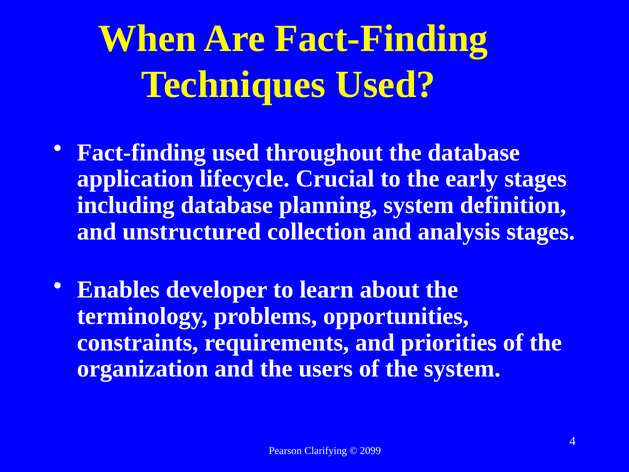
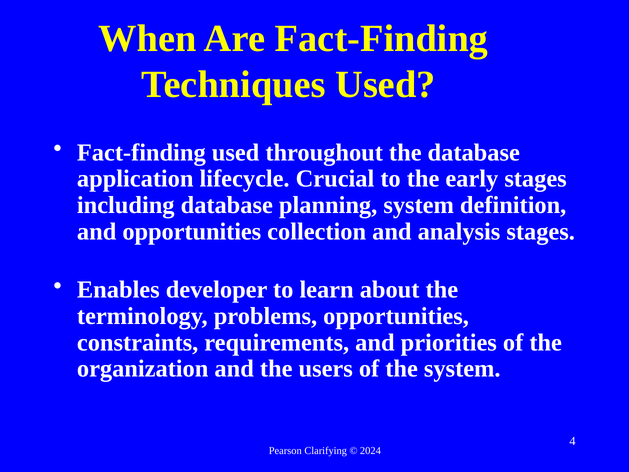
and unstructured: unstructured -> opportunities
2099: 2099 -> 2024
